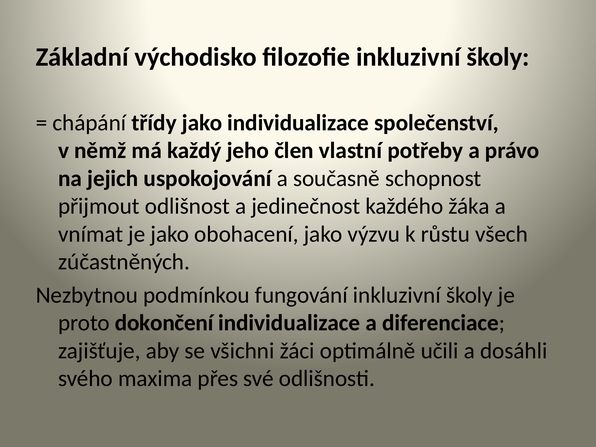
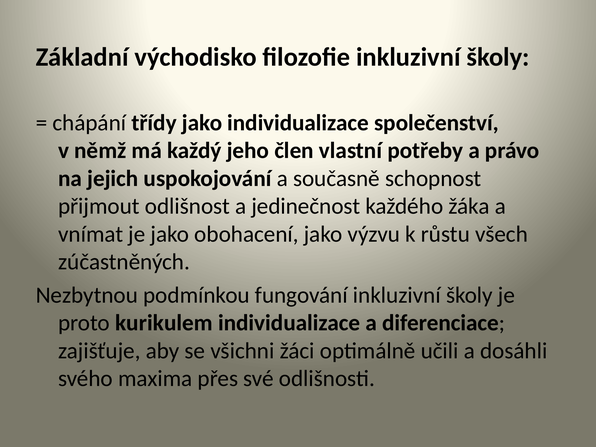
dokončení: dokončení -> kurikulem
